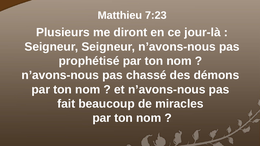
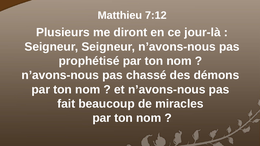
7:23: 7:23 -> 7:12
